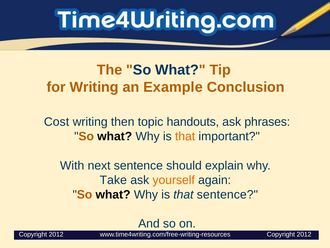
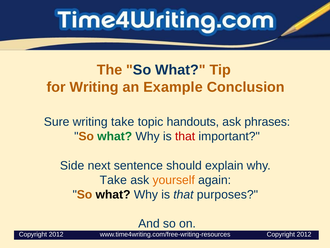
Cost: Cost -> Sure
writing then: then -> take
what at (115, 136) colour: black -> green
that at (185, 136) colour: orange -> red
With: With -> Side
that sentence: sentence -> purposes
